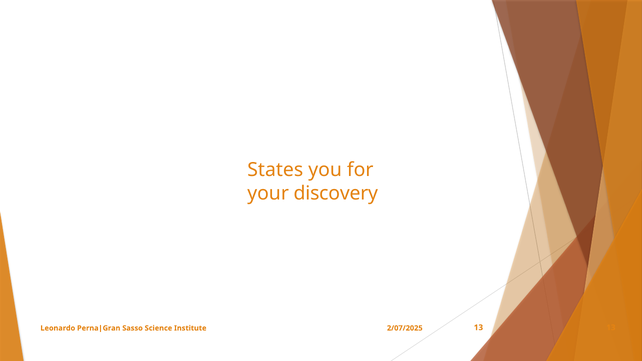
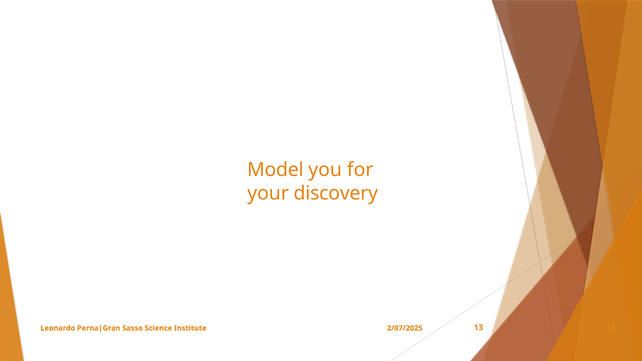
States: States -> Model
